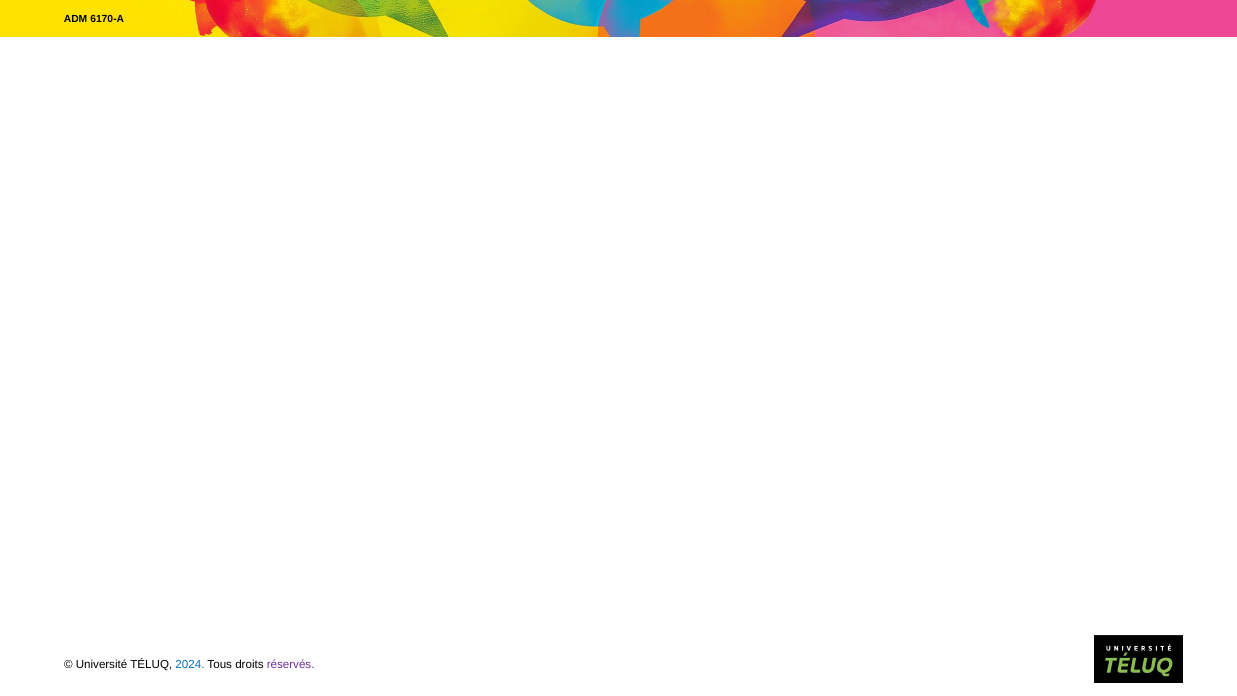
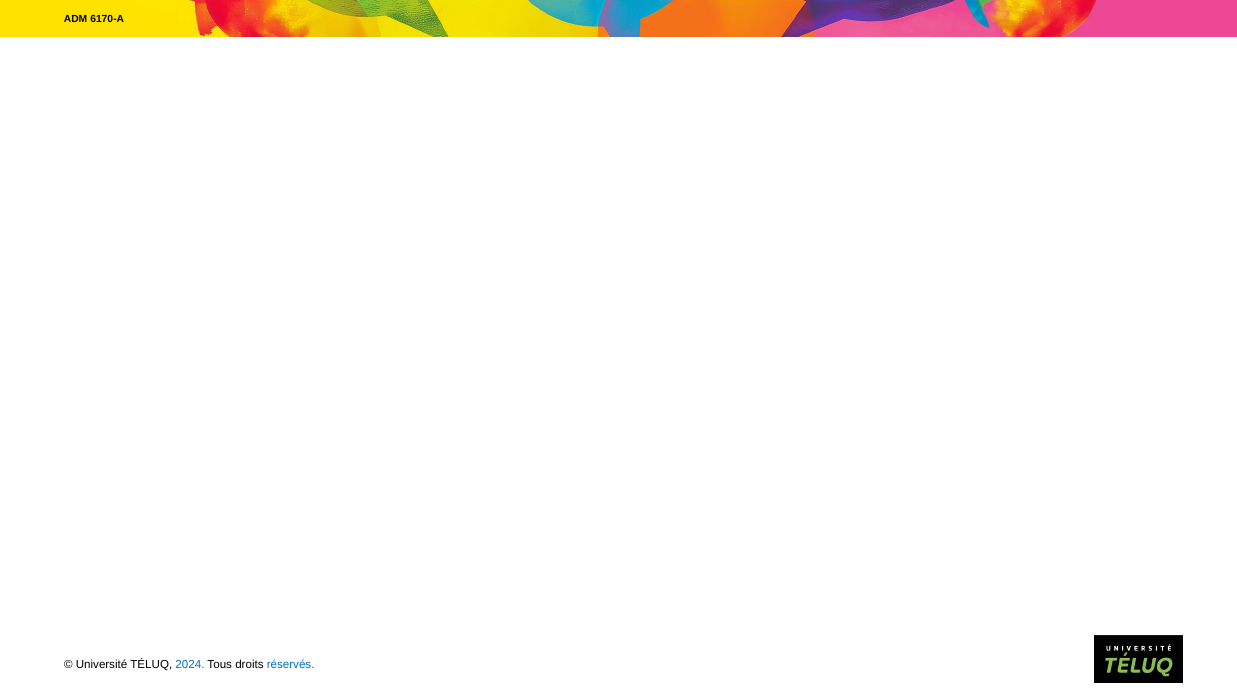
réservés colour: purple -> blue
